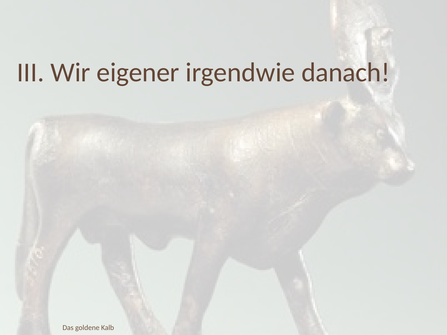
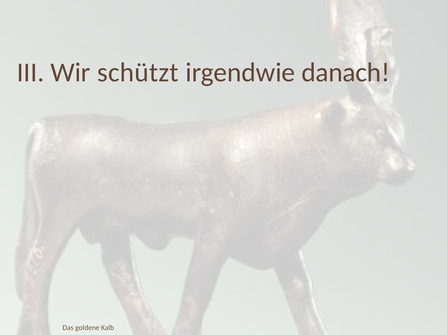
eigener: eigener -> schützt
